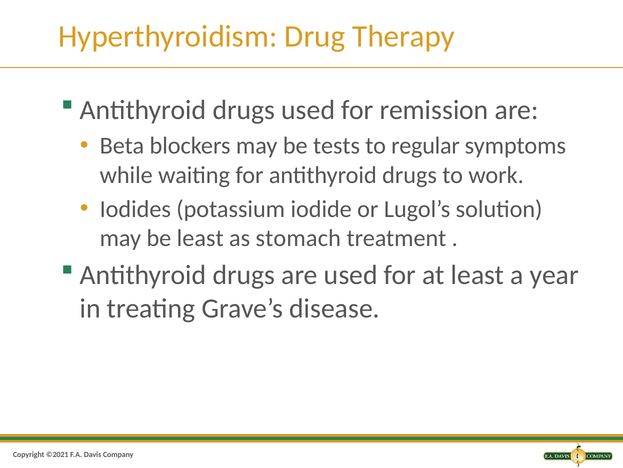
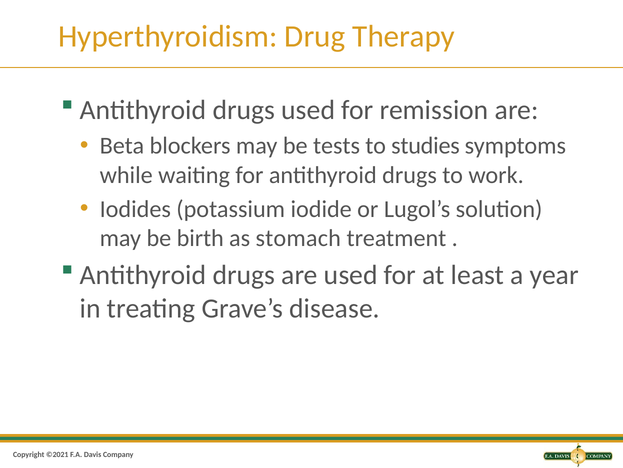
regular: regular -> studies
be least: least -> birth
